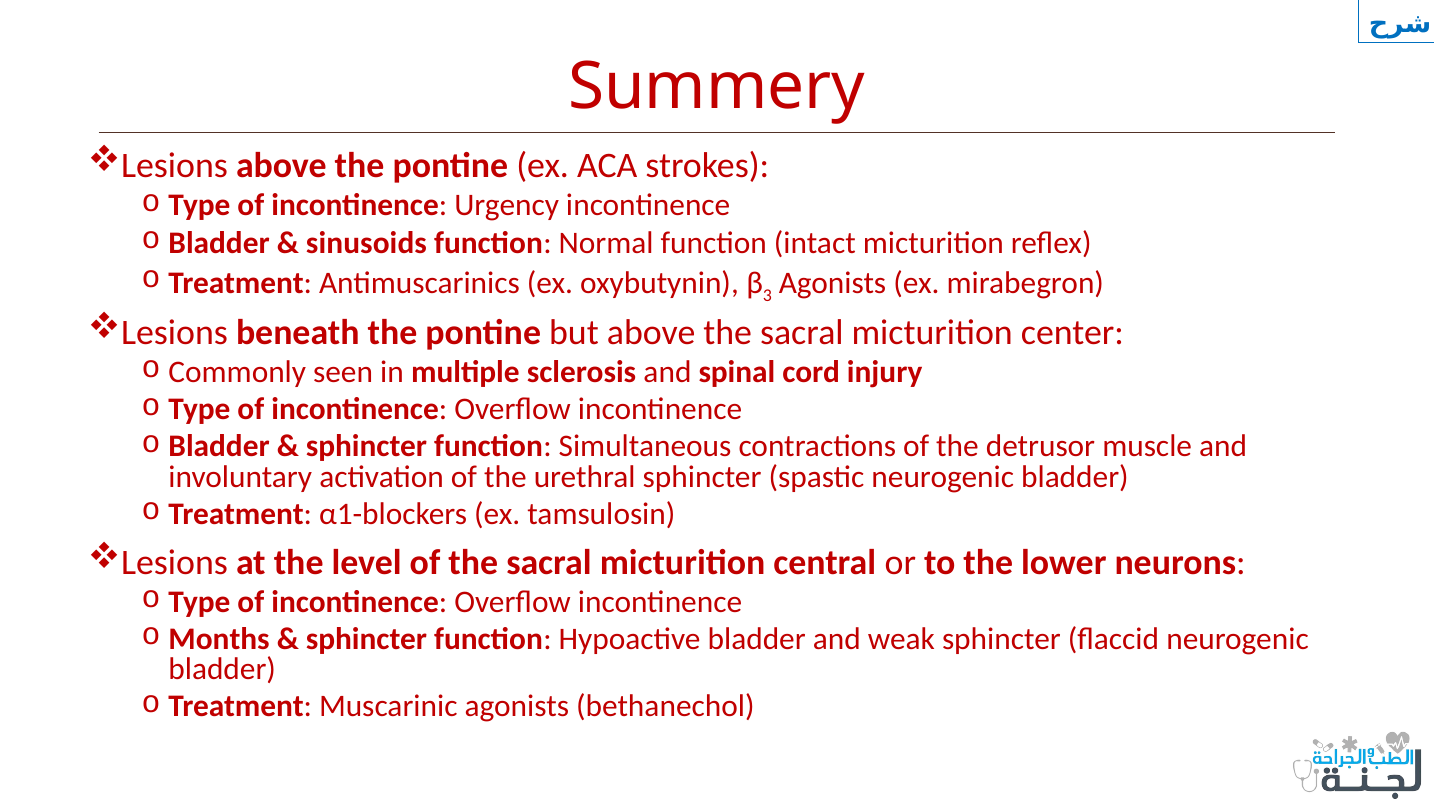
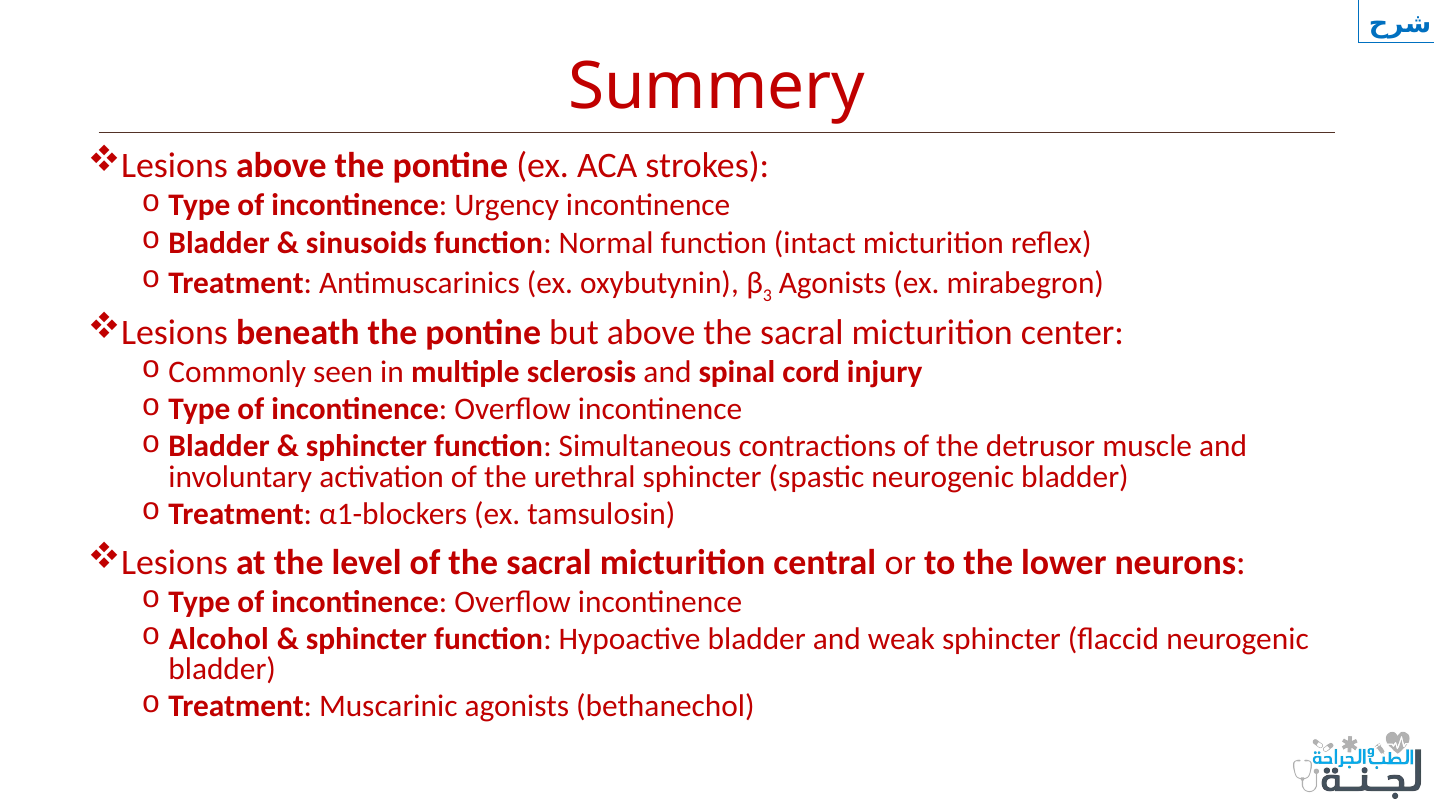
Months: Months -> Alcohol
